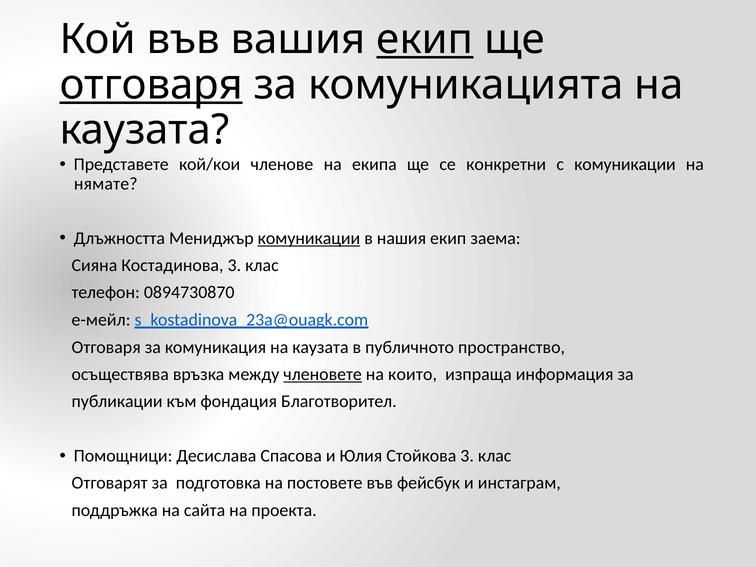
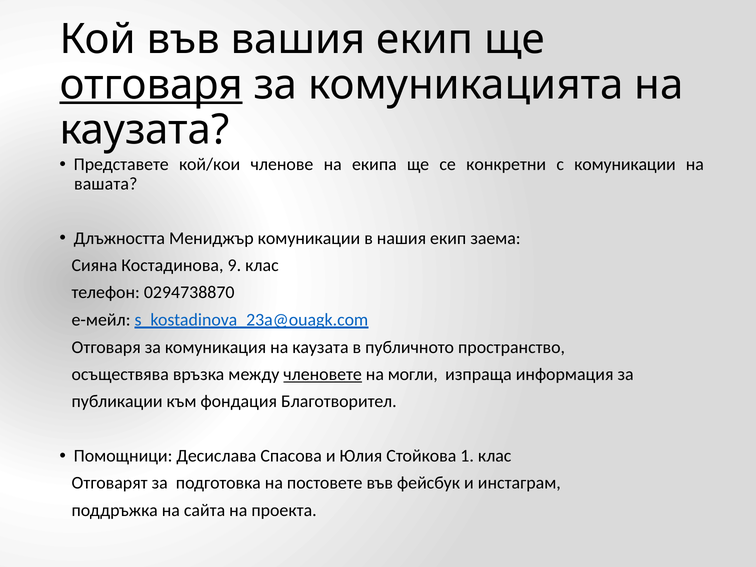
екип at (425, 39) underline: present -> none
нямате: нямате -> вашата
комуникации at (309, 238) underline: present -> none
Костадинова 3: 3 -> 9
0894730870: 0894730870 -> 0294738870
които: които -> могли
Стойкова 3: 3 -> 1
